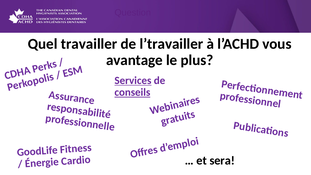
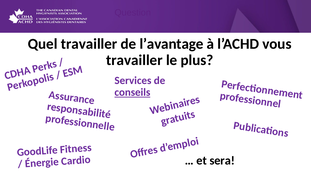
l’travailler: l’travailler -> l’avantage
avantage at (134, 60): avantage -> travailler
Services underline: present -> none
